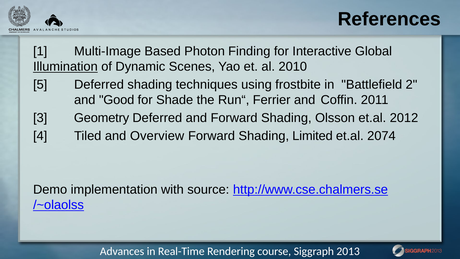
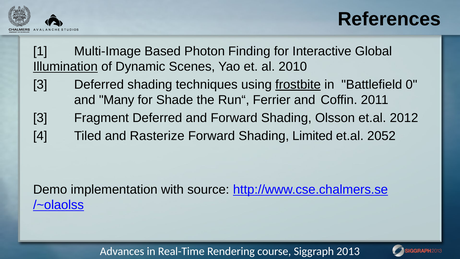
5 at (40, 85): 5 -> 3
frostbite underline: none -> present
2: 2 -> 0
Good: Good -> Many
Geometry: Geometry -> Fragment
Overview: Overview -> Rasterize
2074: 2074 -> 2052
